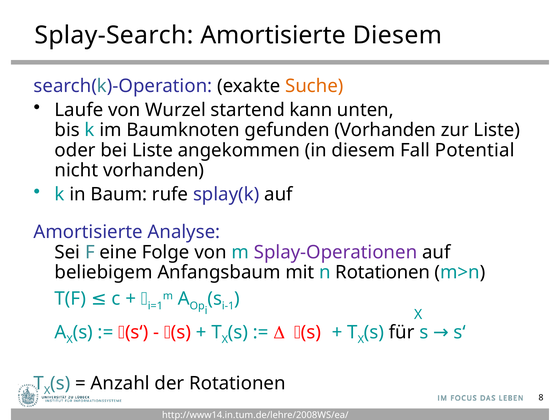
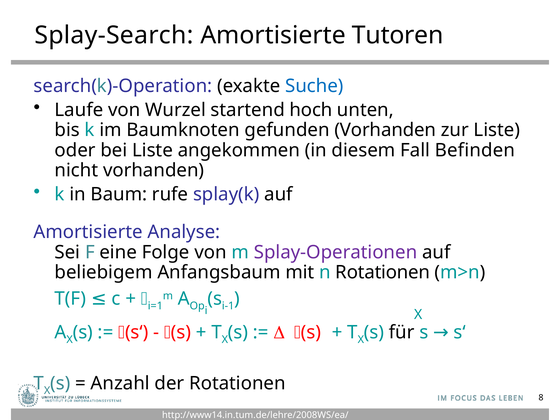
Amortisierte Diesem: Diesem -> Tutoren
Suche colour: orange -> blue
kann: kann -> hoch
Potential: Potential -> Befinden
